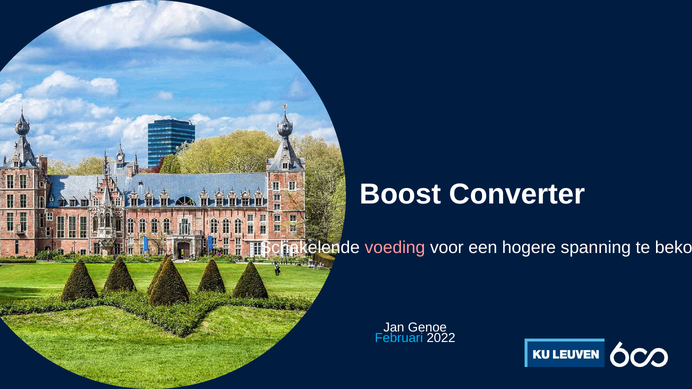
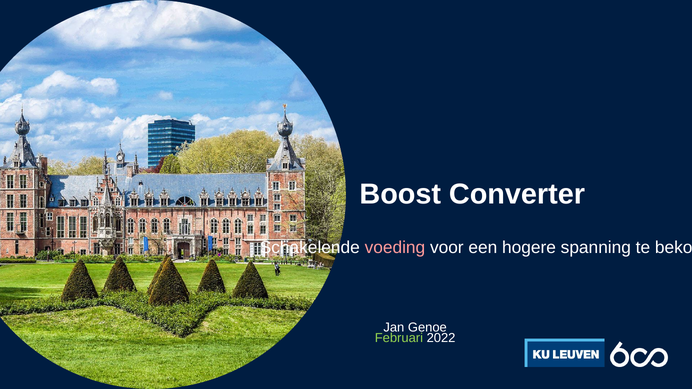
Februari colour: light blue -> light green
